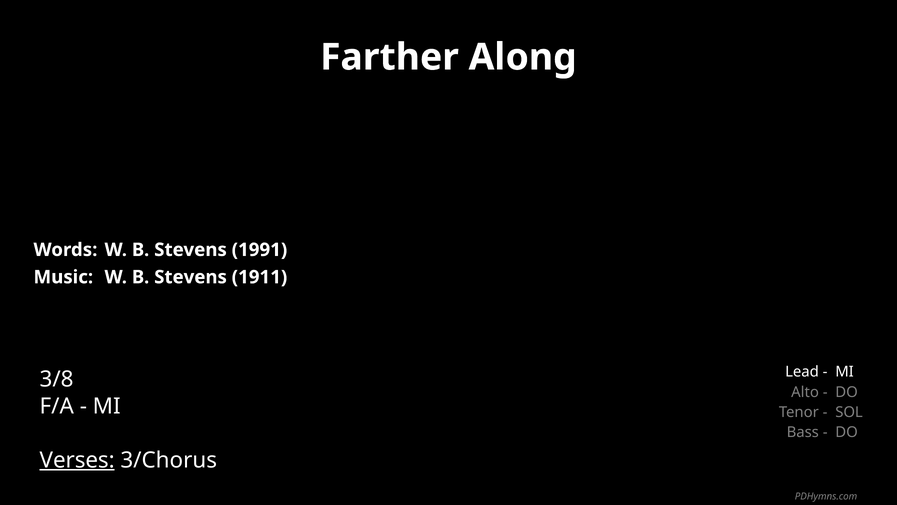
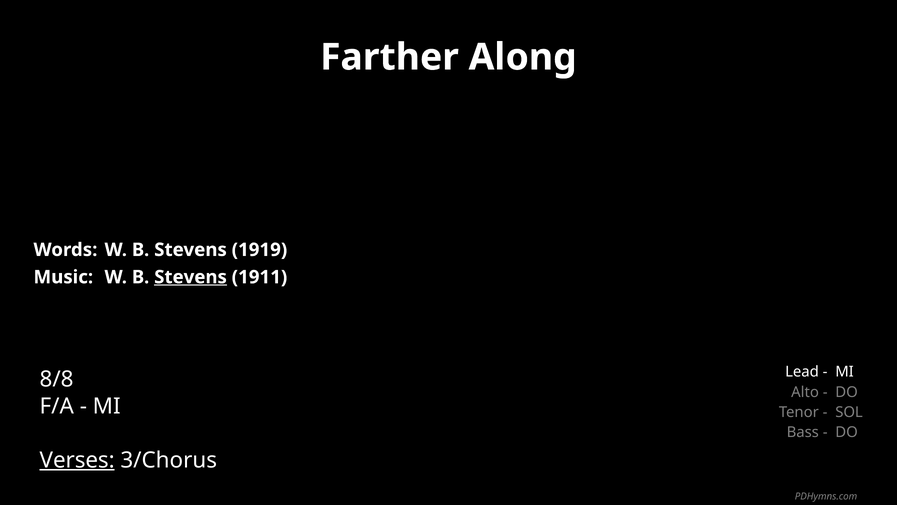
1991: 1991 -> 1919
Stevens at (191, 277) underline: none -> present
3/8: 3/8 -> 8/8
